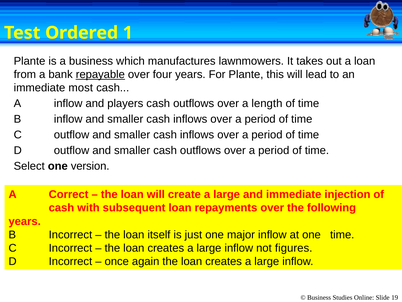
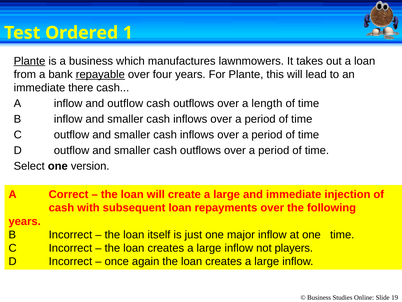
Plante at (30, 61) underline: none -> present
most: most -> there
and players: players -> outflow
figures: figures -> players
